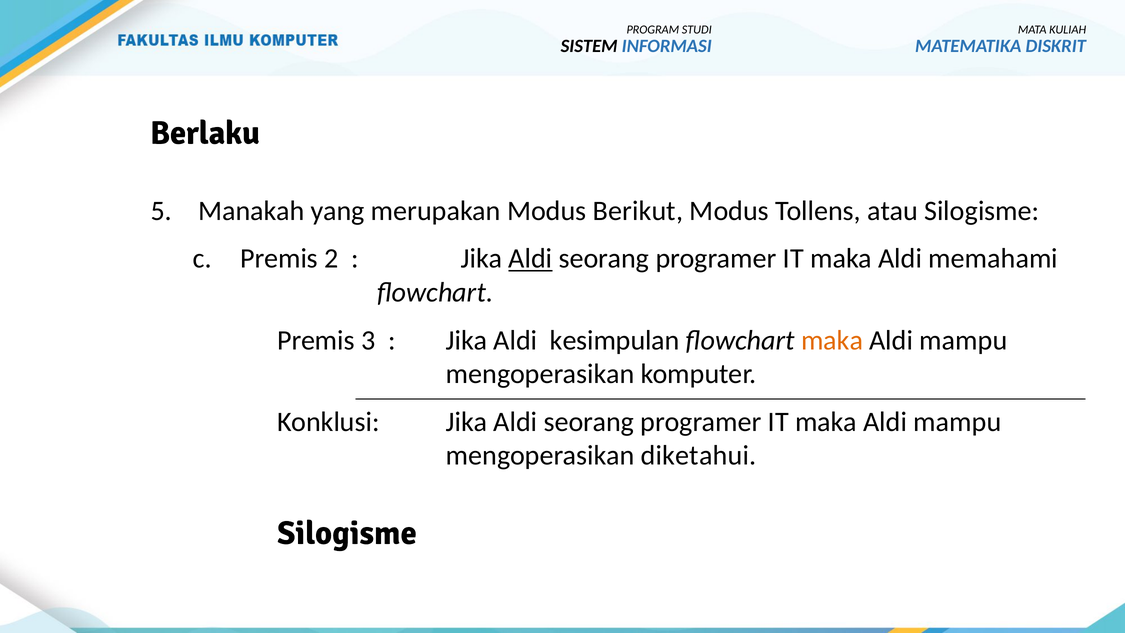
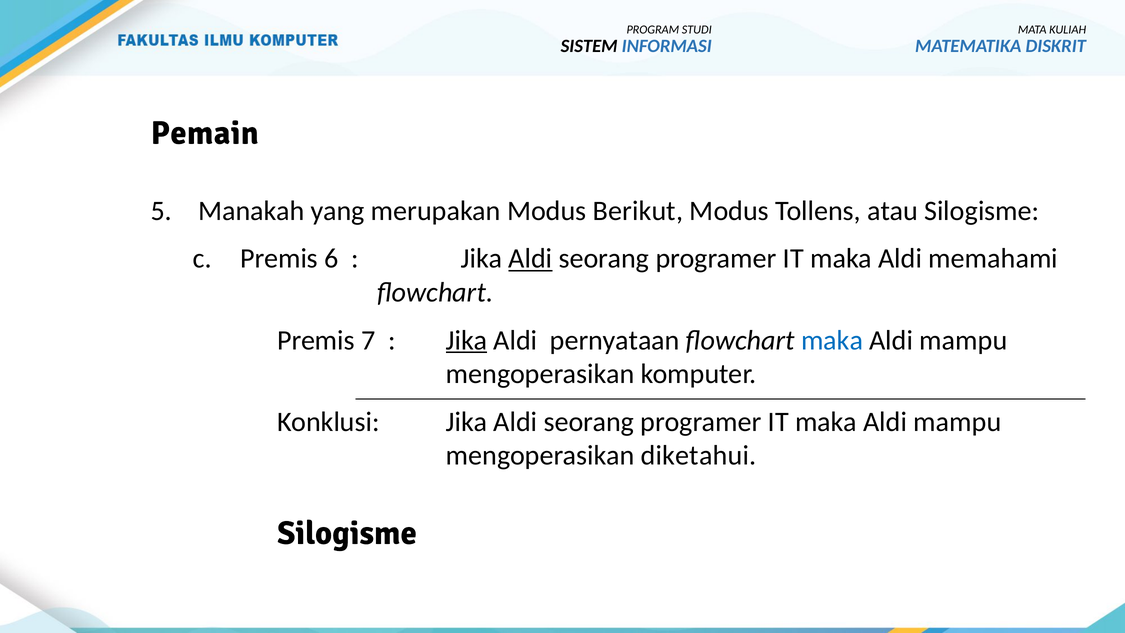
Berlaku: Berlaku -> Pemain
2: 2 -> 6
3: 3 -> 7
Jika at (467, 340) underline: none -> present
kesimpulan: kesimpulan -> pernyataan
maka at (832, 340) colour: orange -> blue
